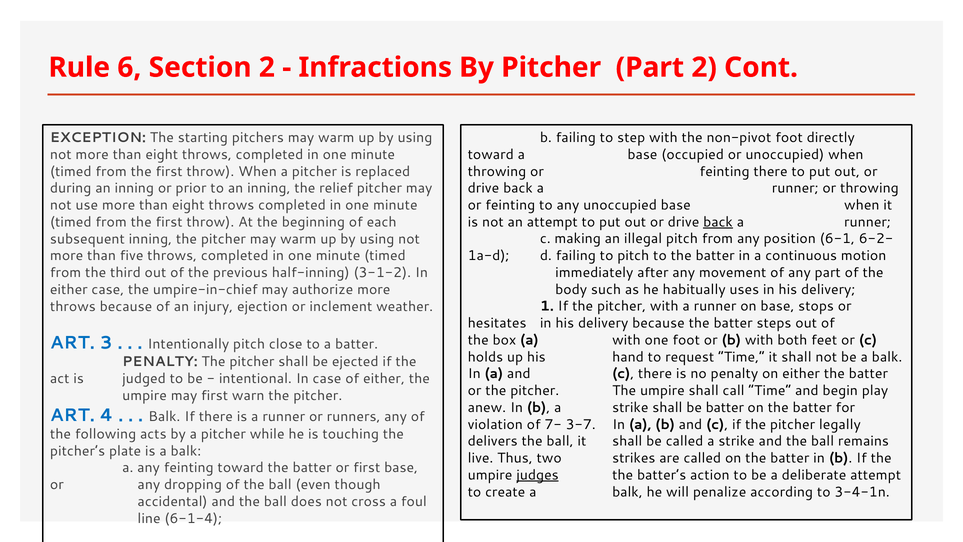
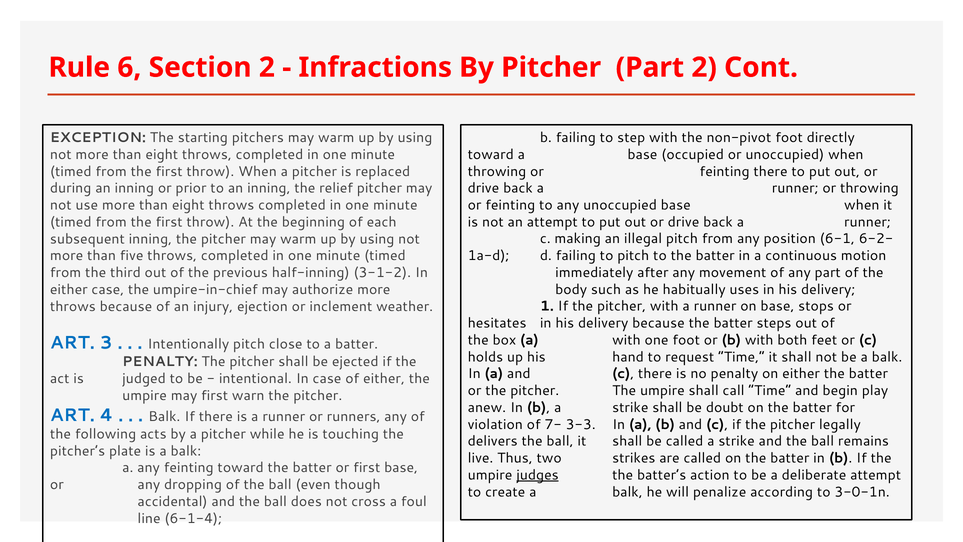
back at (718, 222) underline: present -> none
be batter: batter -> doubt
3-7: 3-7 -> 3-3
3-4-1n: 3-4-1n -> 3-0-1n
